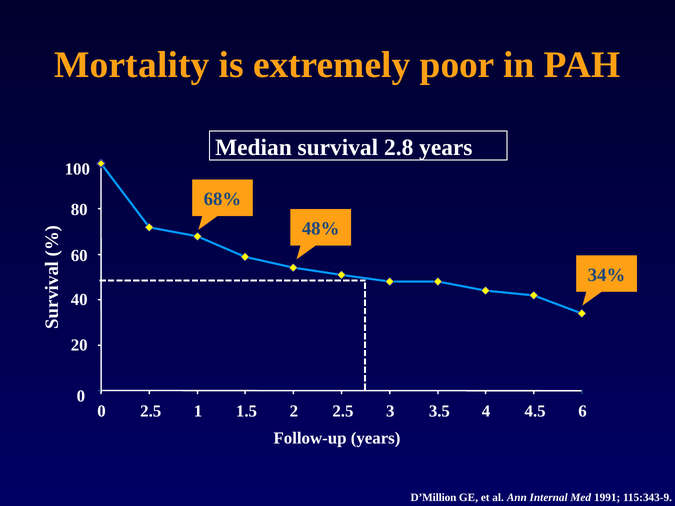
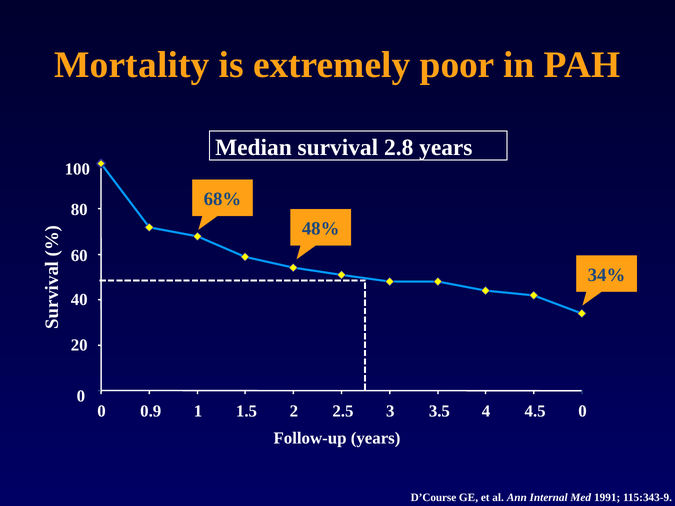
0 2.5: 2.5 -> 0.9
4.5 6: 6 -> 0
D’Million: D’Million -> D’Course
